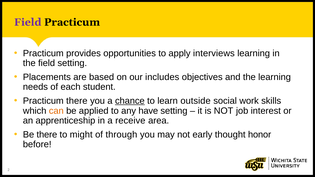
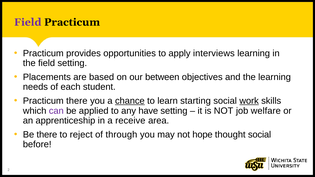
includes: includes -> between
outside: outside -> starting
work underline: none -> present
can colour: orange -> purple
interest: interest -> welfare
might: might -> reject
early: early -> hope
thought honor: honor -> social
